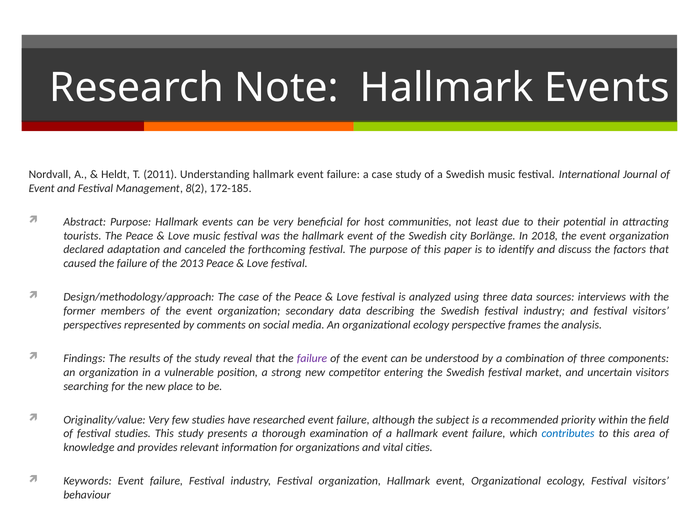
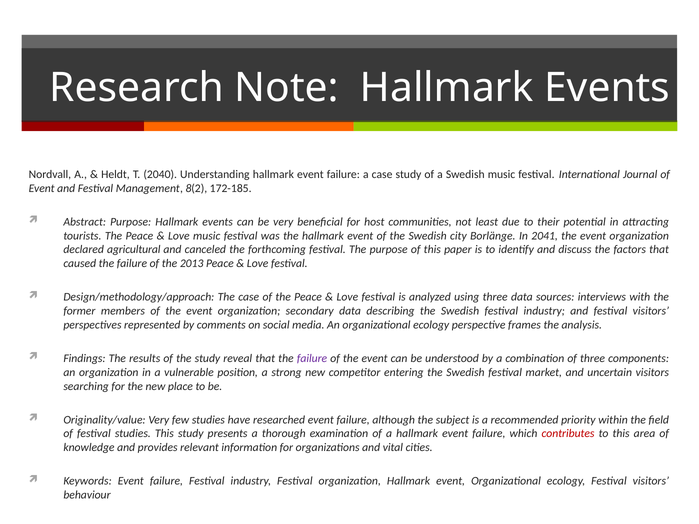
2011: 2011 -> 2040
2018: 2018 -> 2041
adaptation: adaptation -> agricultural
contributes colour: blue -> red
